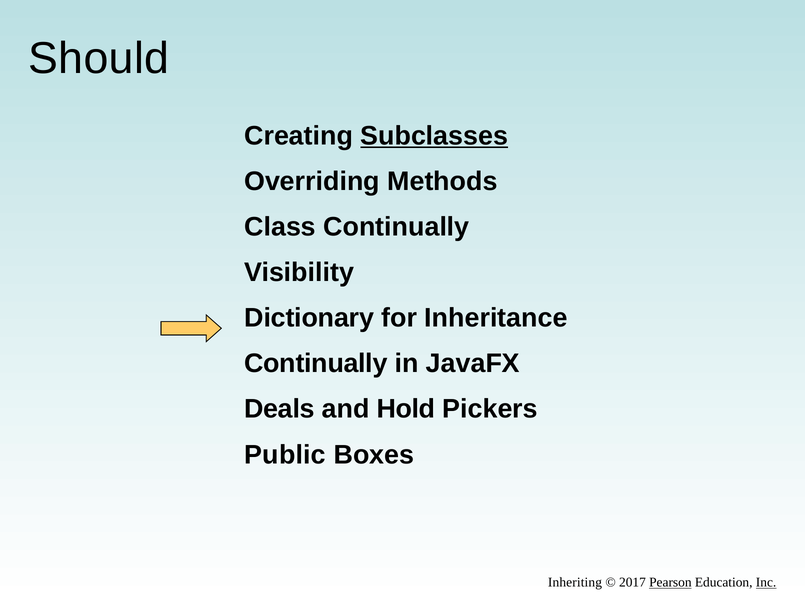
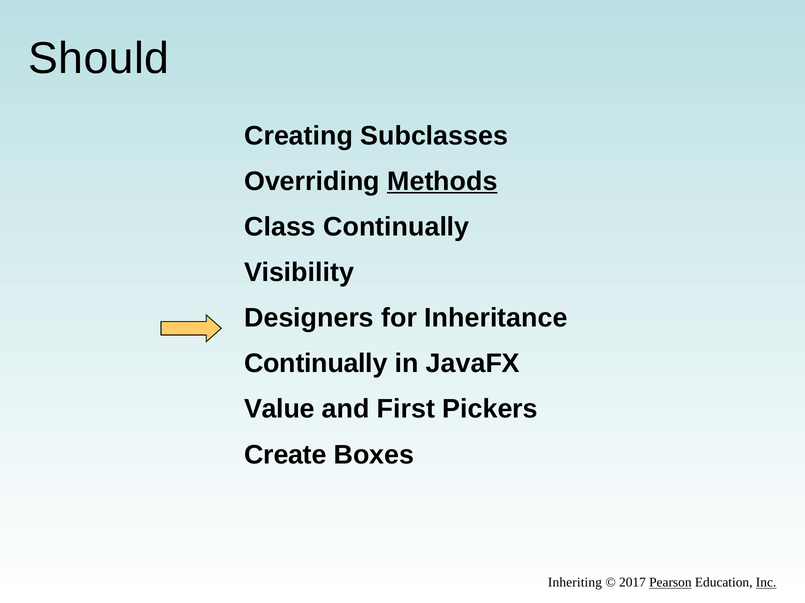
Subclasses underline: present -> none
Methods underline: none -> present
Dictionary: Dictionary -> Designers
Deals: Deals -> Value
Hold: Hold -> First
Public: Public -> Create
